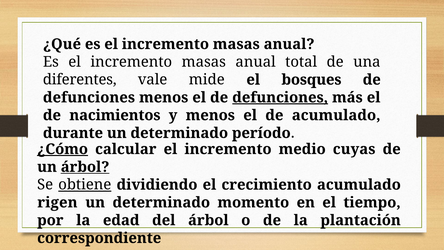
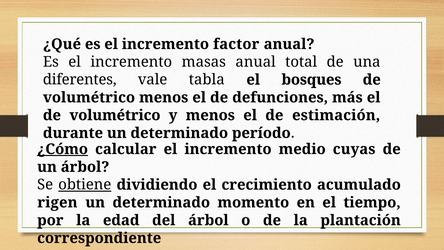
masas at (236, 44): masas -> factor
mide: mide -> tabla
defunciones at (89, 97): defunciones -> volumétrico
defunciones at (280, 97) underline: present -> none
nacimientos at (115, 115): nacimientos -> volumétrico
de acumulado: acumulado -> estimación
árbol at (85, 167) underline: present -> none
